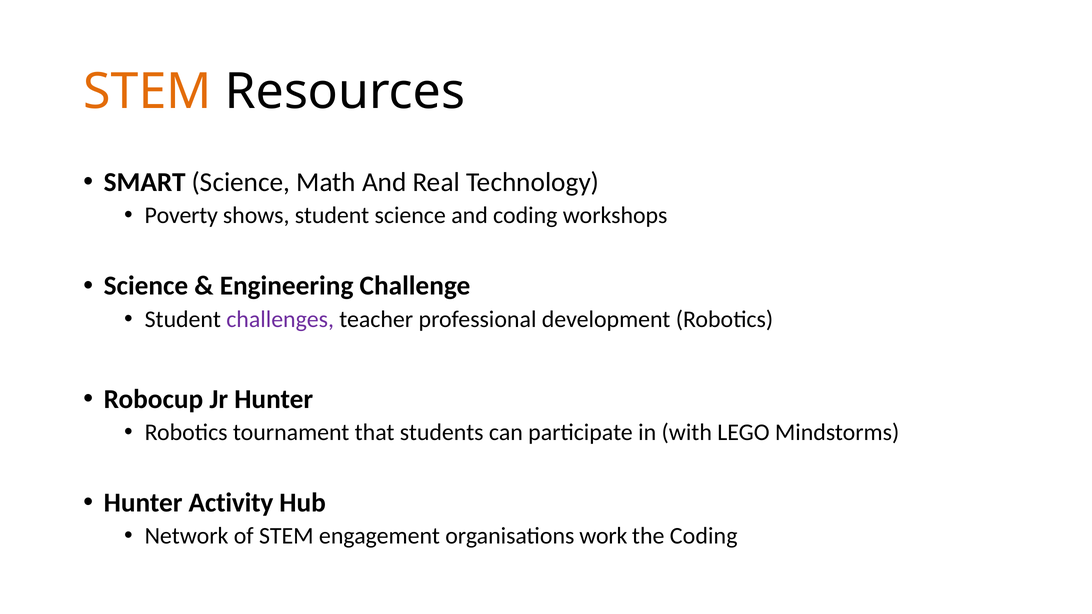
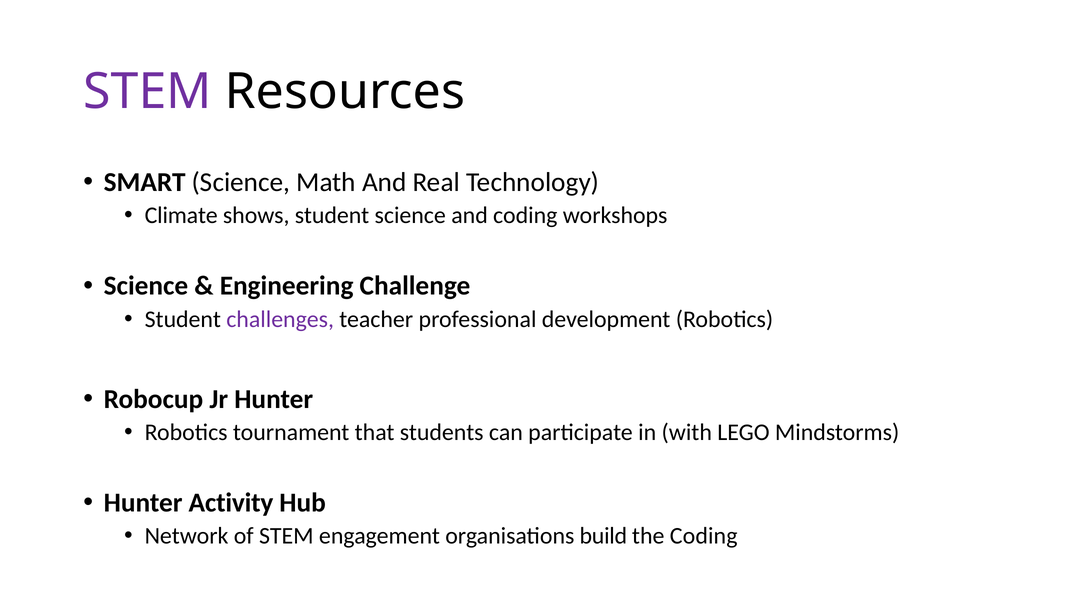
STEM at (147, 92) colour: orange -> purple
Poverty: Poverty -> Climate
work: work -> build
